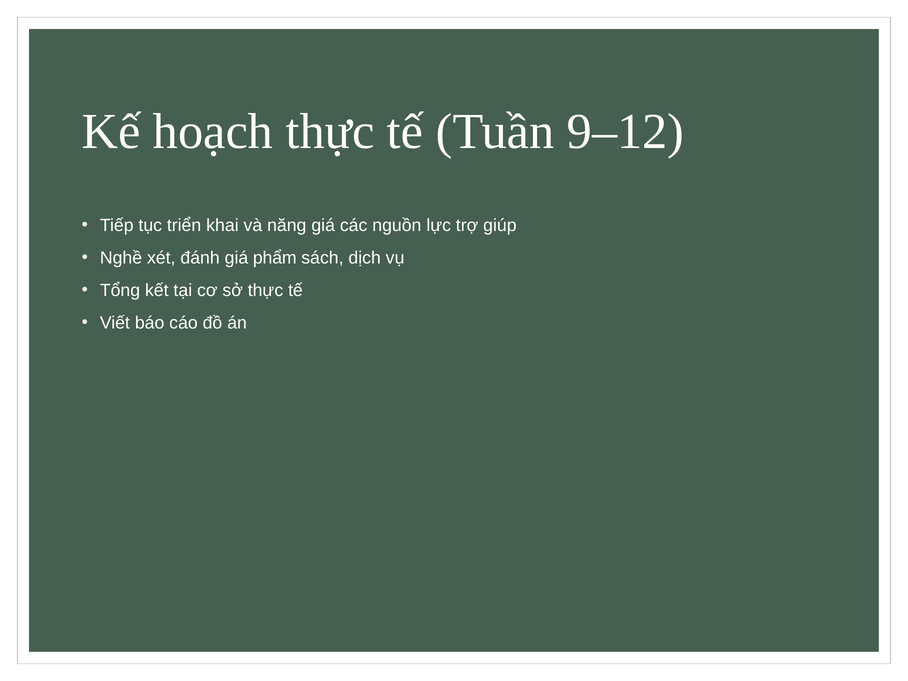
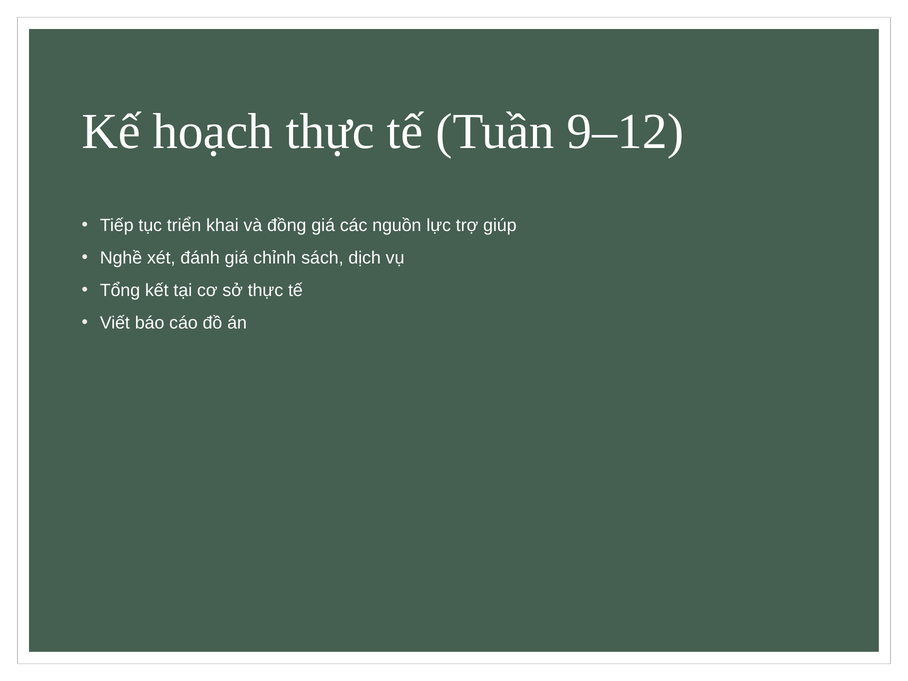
năng: năng -> đồng
phẩm: phẩm -> chỉnh
